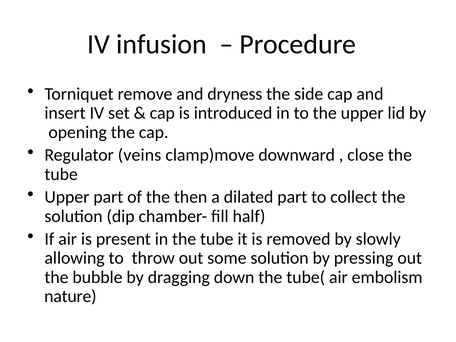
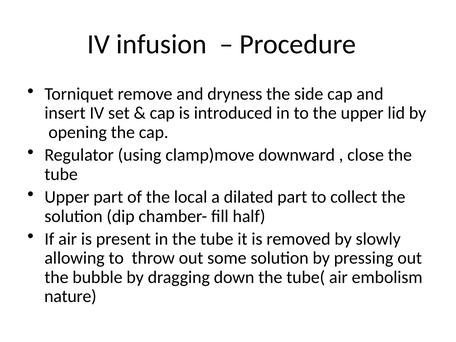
veins: veins -> using
then: then -> local
